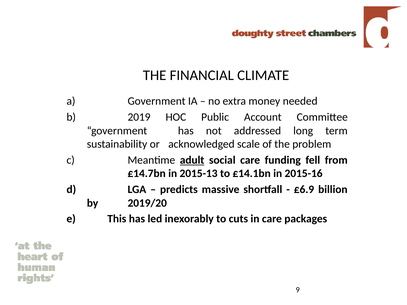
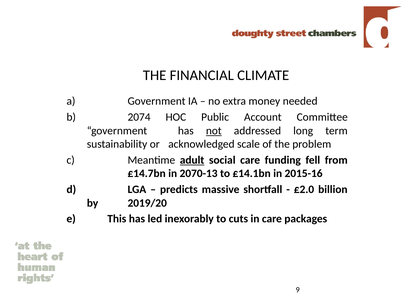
2019: 2019 -> 2074
not underline: none -> present
2015-13: 2015-13 -> 2070-13
£6.9: £6.9 -> £2.0
